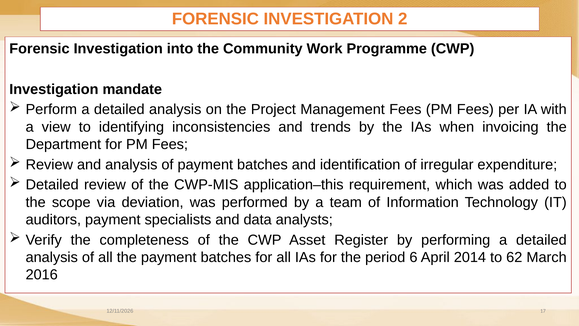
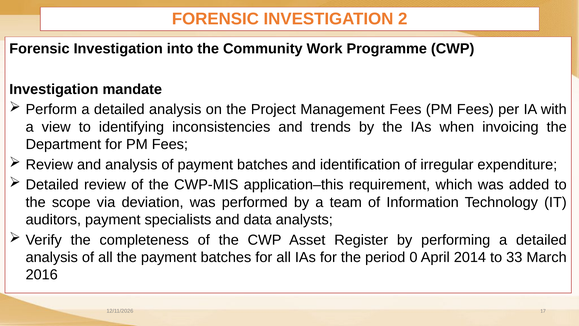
6: 6 -> 0
62: 62 -> 33
